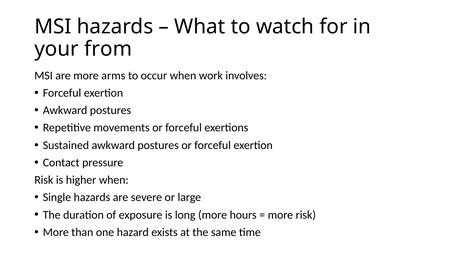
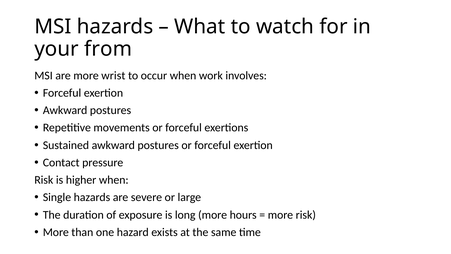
arms: arms -> wrist
